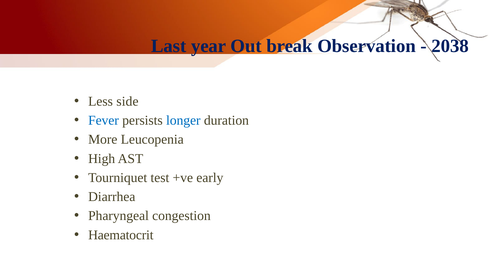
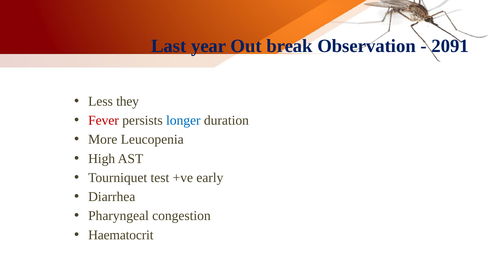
2038: 2038 -> 2091
side: side -> they
Fever colour: blue -> red
